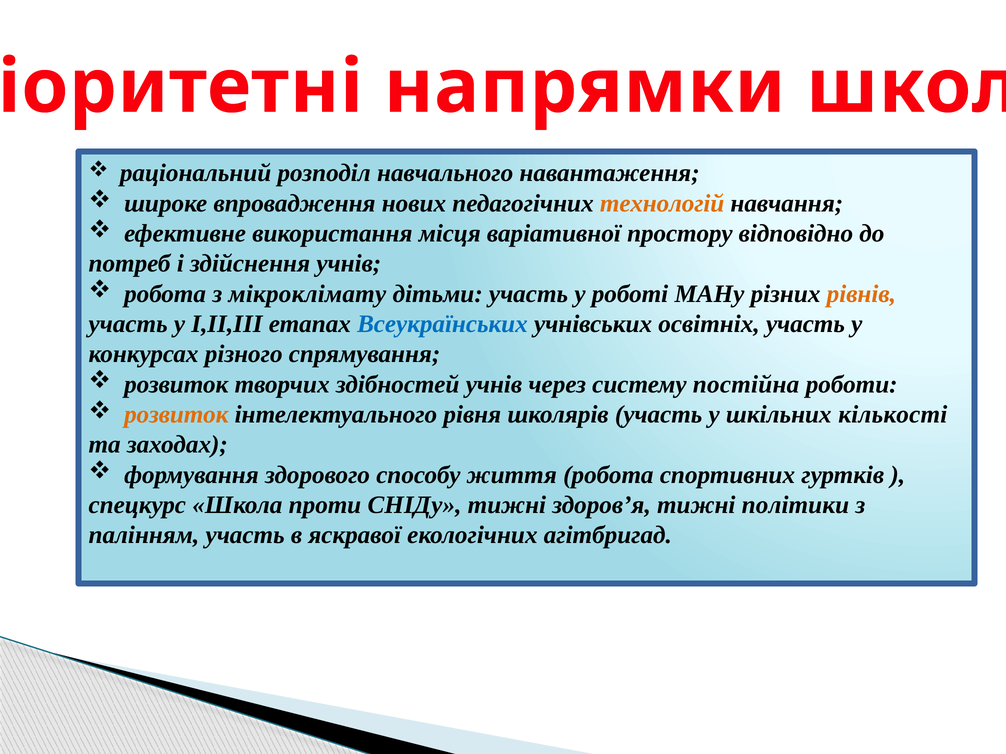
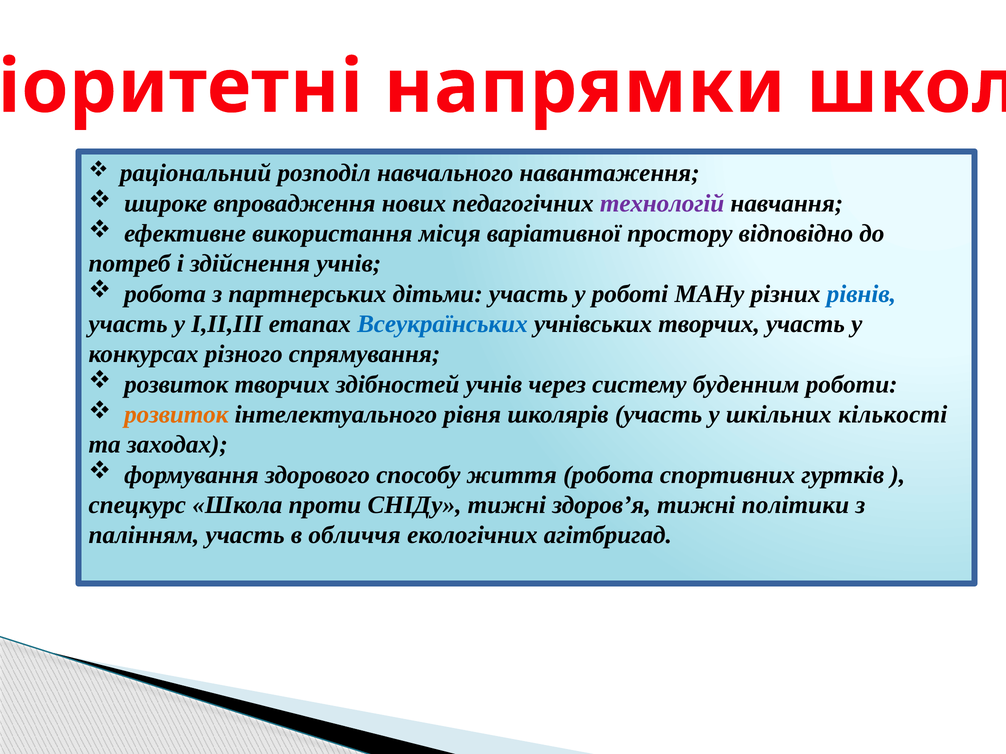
технологій colour: orange -> purple
мікроклімату: мікроклімату -> партнерських
рівнів colour: orange -> blue
учнівських освітніх: освітніх -> творчих
постійна: постійна -> буденним
яскравої: яскравої -> обличчя
